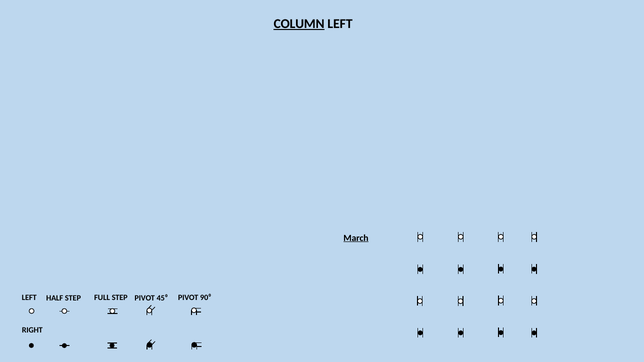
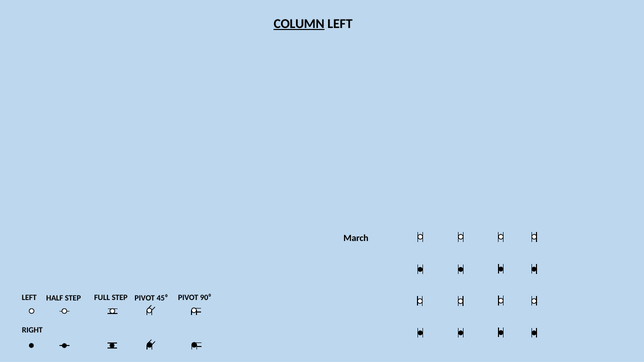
March underline: present -> none
